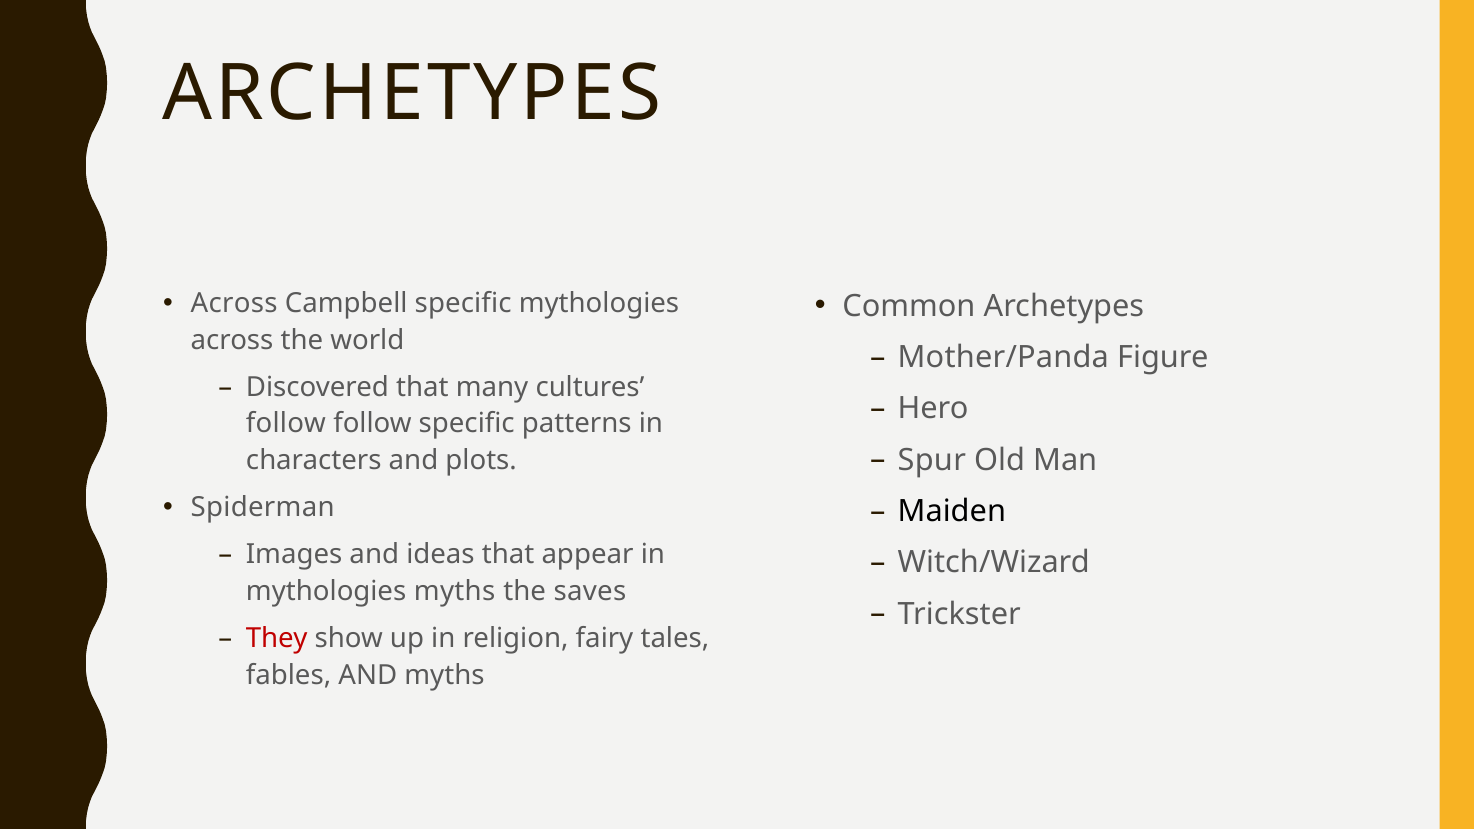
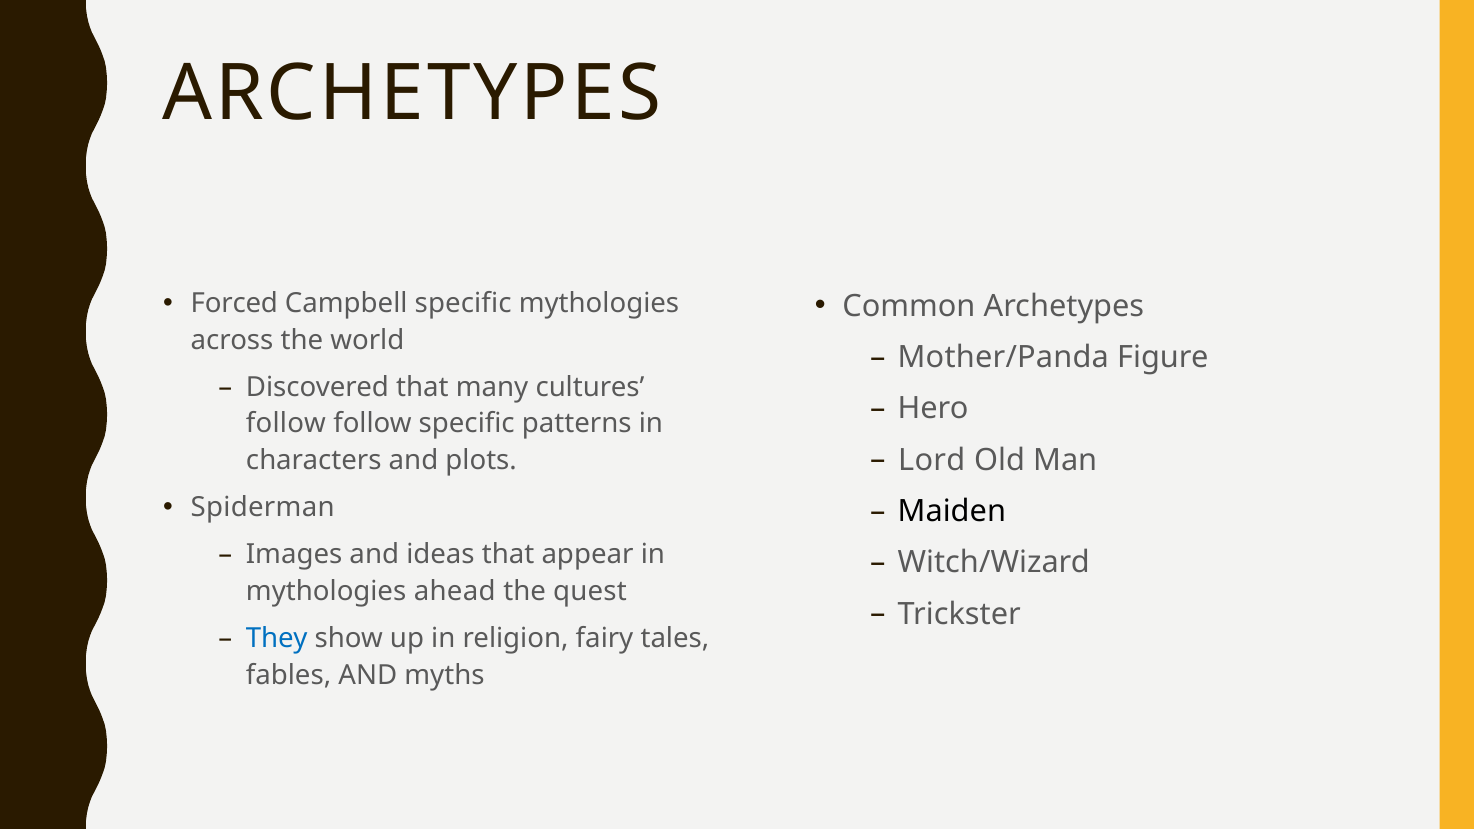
Across at (234, 304): Across -> Forced
Spur: Spur -> Lord
mythologies myths: myths -> ahead
saves: saves -> quest
They colour: red -> blue
